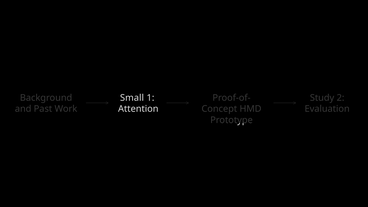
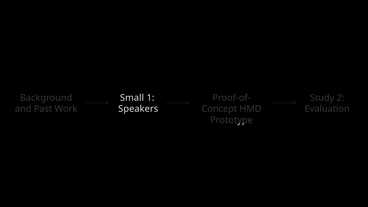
Attention: Attention -> Speakers
